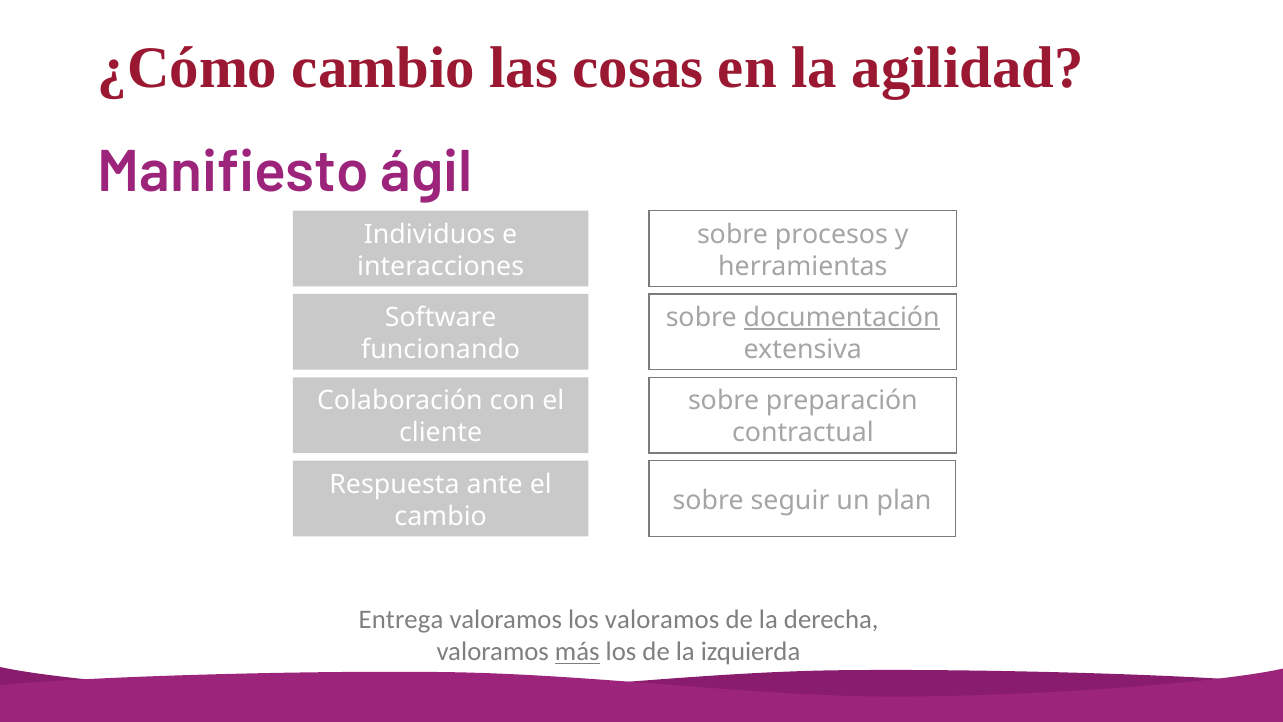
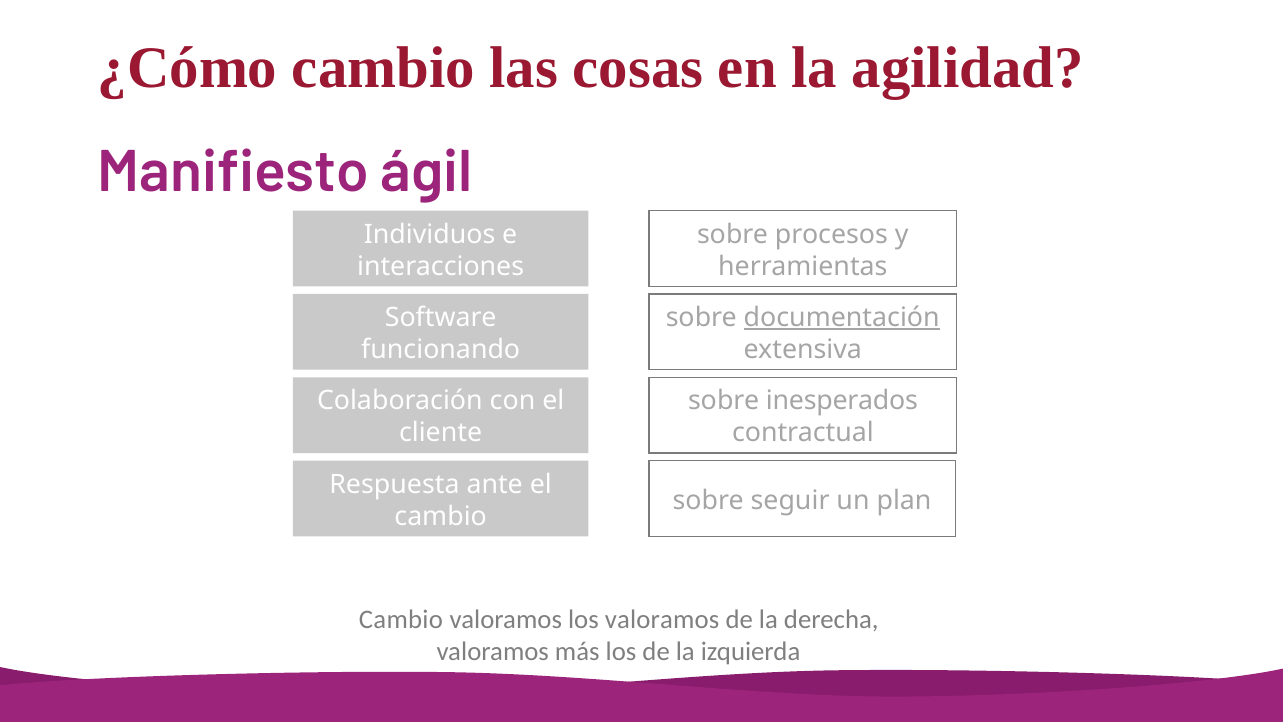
preparación: preparación -> inesperados
Entrega at (401, 620): Entrega -> Cambio
más underline: present -> none
